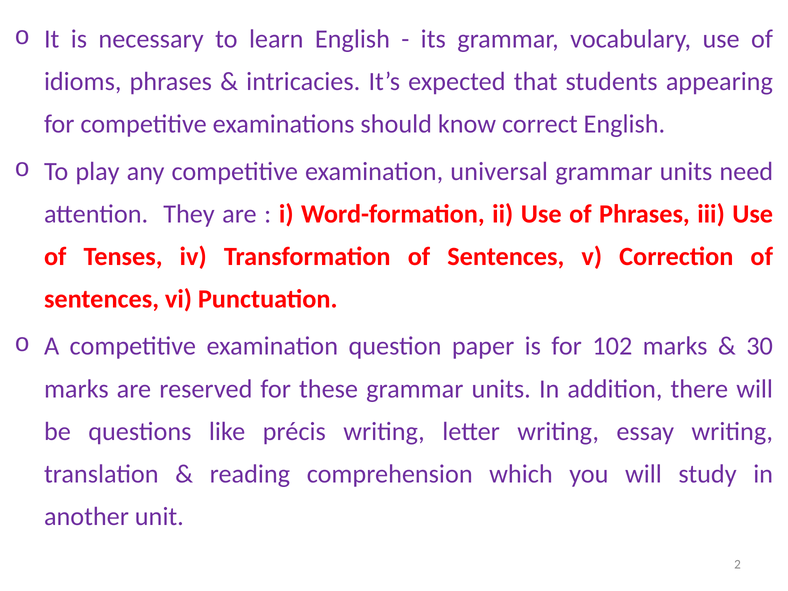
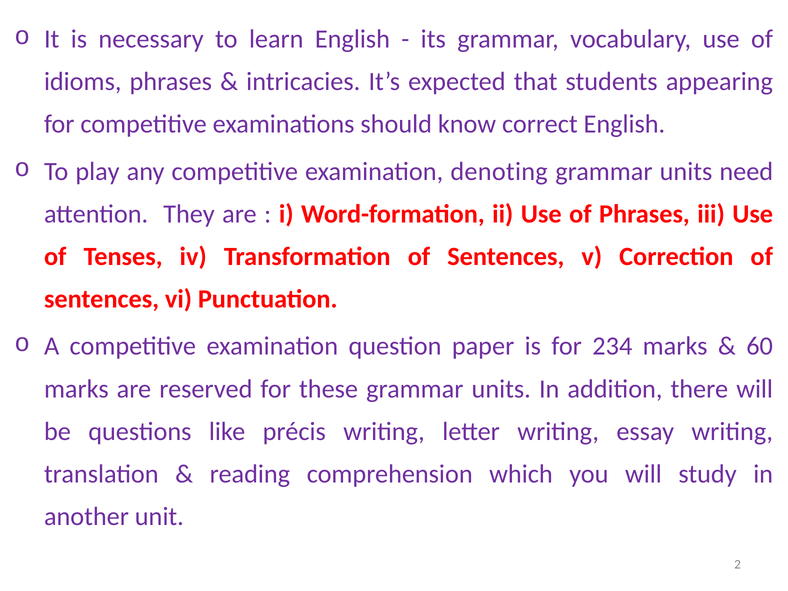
universal: universal -> denoting
102: 102 -> 234
30: 30 -> 60
